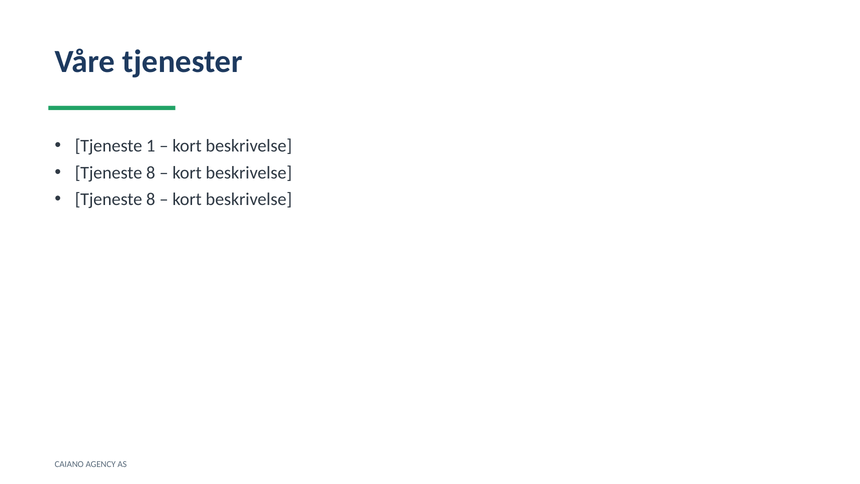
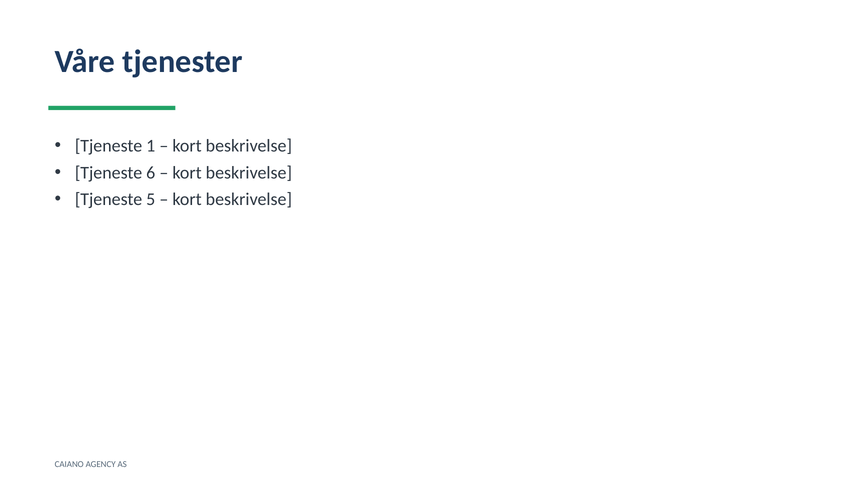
8 at (151, 173): 8 -> 6
8 at (151, 199): 8 -> 5
